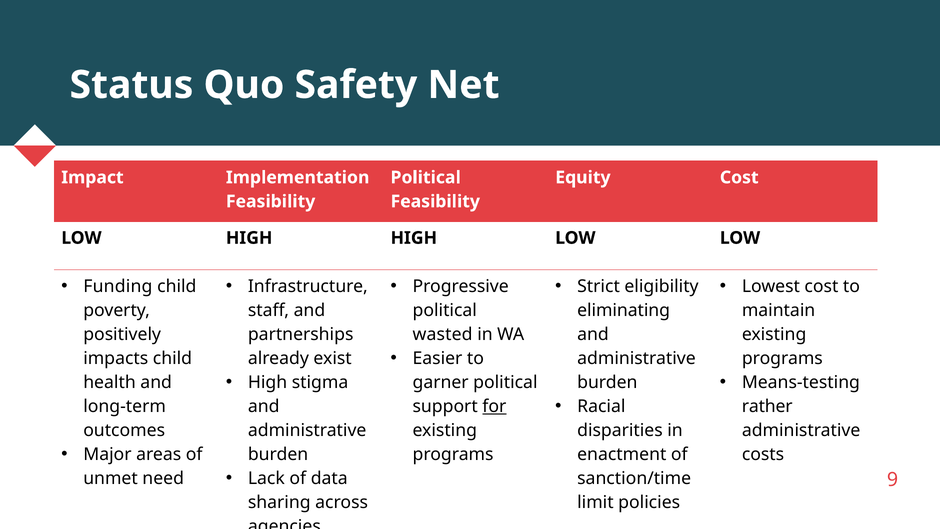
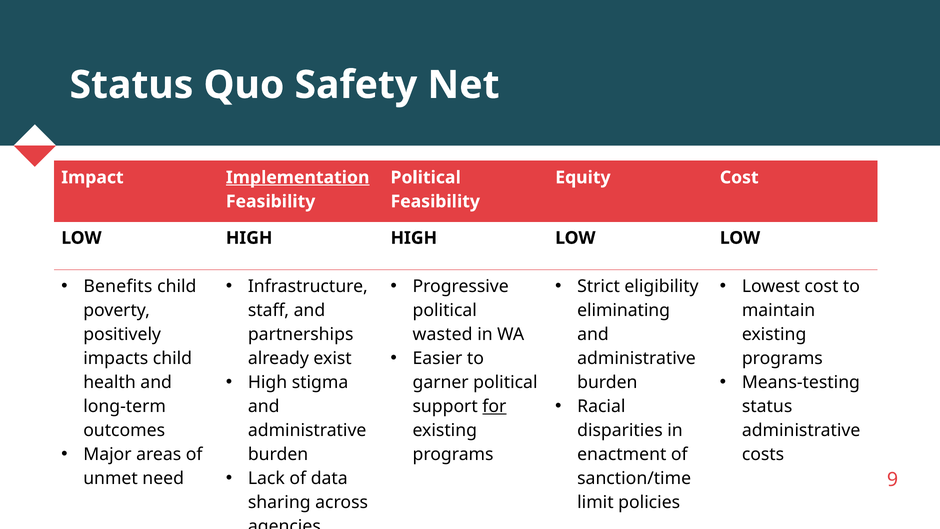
Implementation underline: none -> present
Funding: Funding -> Benefits
rather at (767, 406): rather -> status
